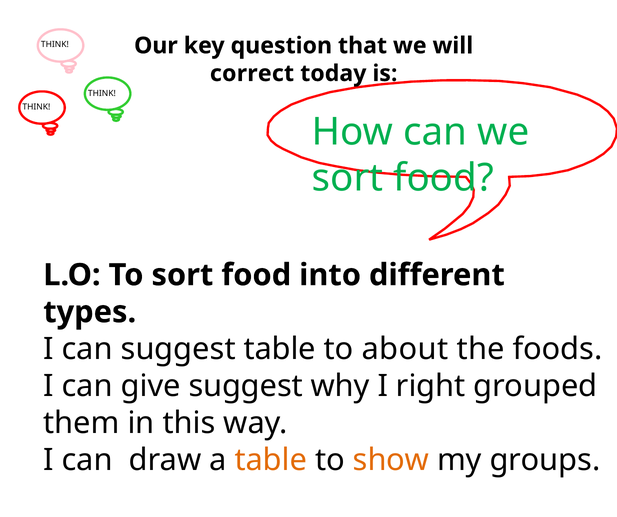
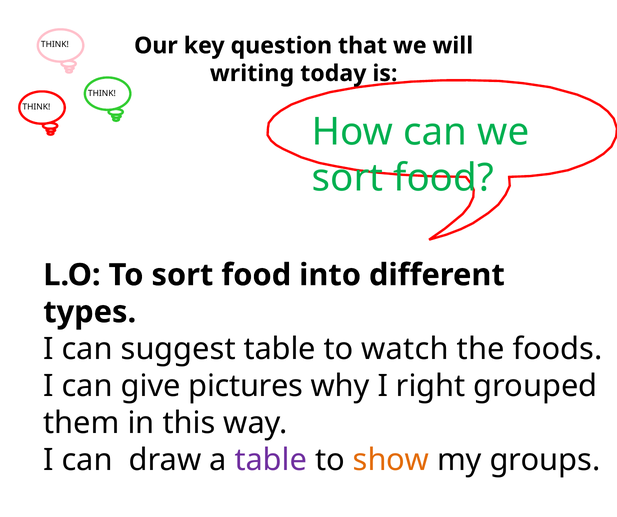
correct: correct -> writing
about: about -> watch
give suggest: suggest -> pictures
table at (271, 460) colour: orange -> purple
